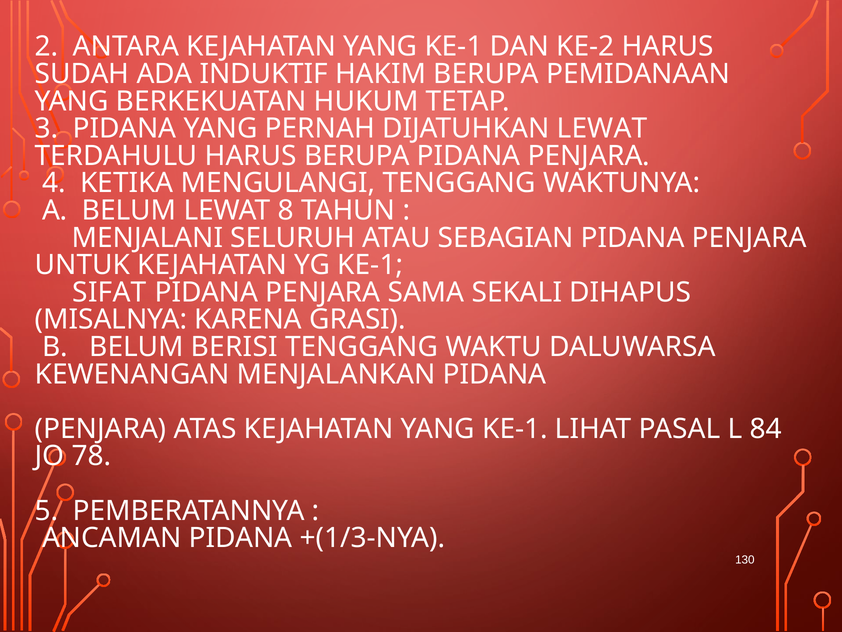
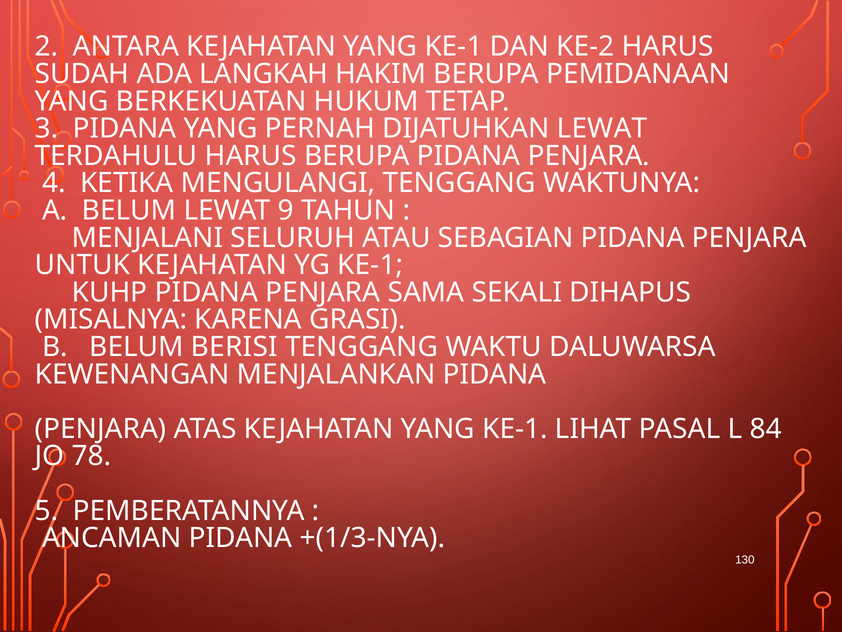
INDUKTIF: INDUKTIF -> LANGKAH
8: 8 -> 9
SIFAT: SIFAT -> KUHP
